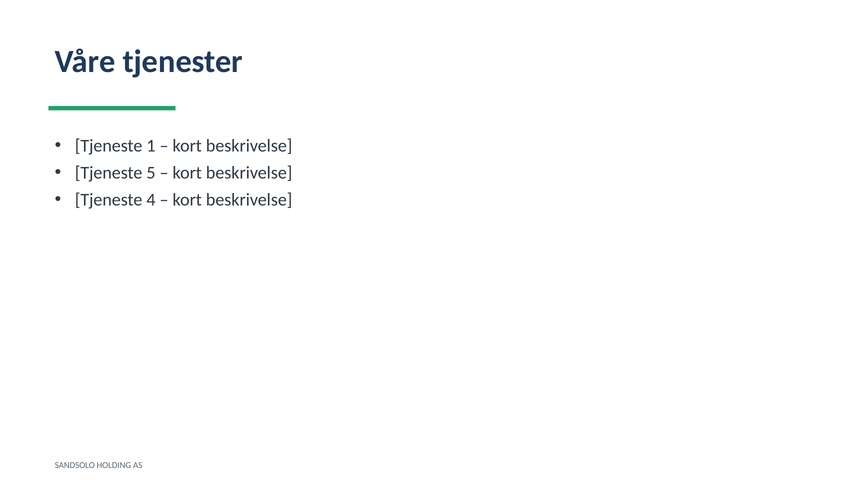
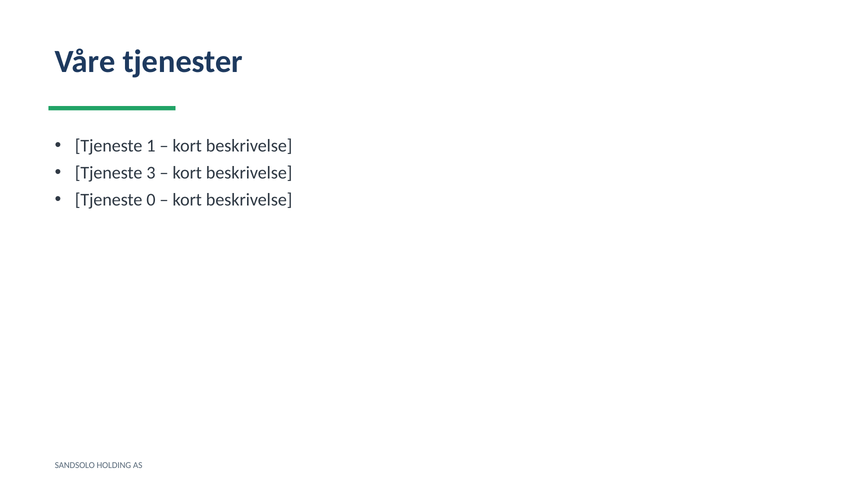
5: 5 -> 3
4: 4 -> 0
